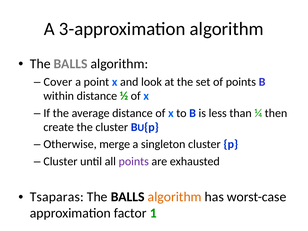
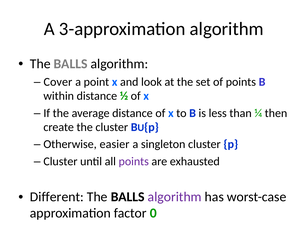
merge: merge -> easier
Tsaparas: Tsaparas -> Different
algorithm at (175, 197) colour: orange -> purple
1: 1 -> 0
